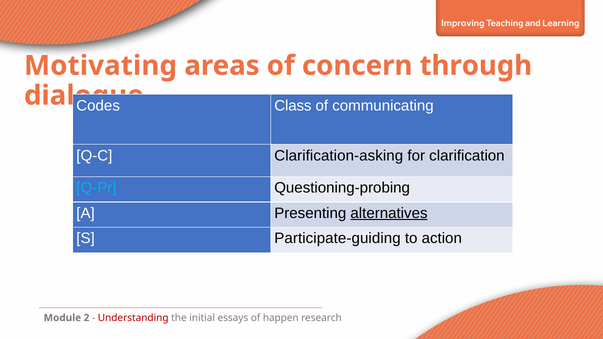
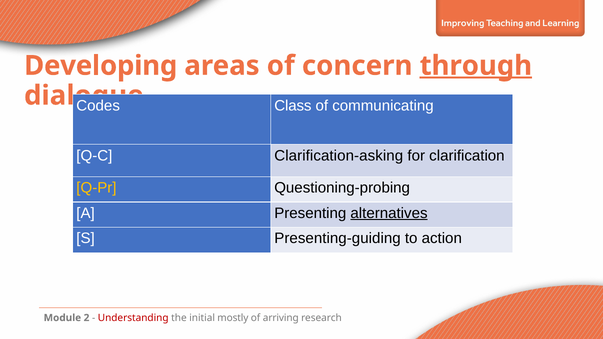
Motivating: Motivating -> Developing
through underline: none -> present
Q-Pr colour: light blue -> yellow
Participate-guiding: Participate-guiding -> Presenting-guiding
essays: essays -> mostly
happen: happen -> arriving
